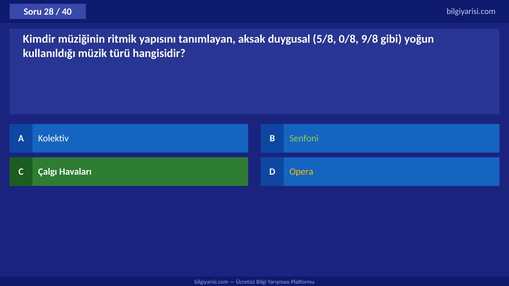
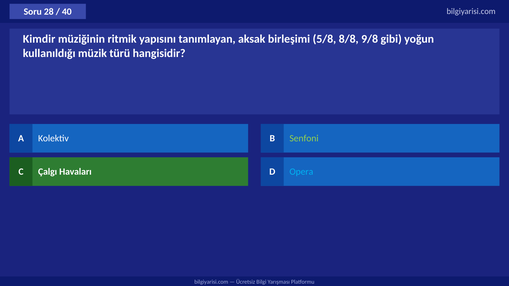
duygusal: duygusal -> birleşimi
0/8: 0/8 -> 8/8
Opera colour: yellow -> light blue
